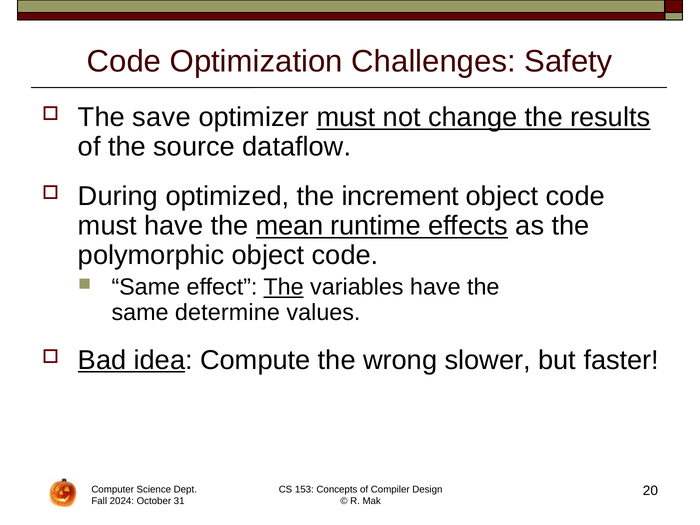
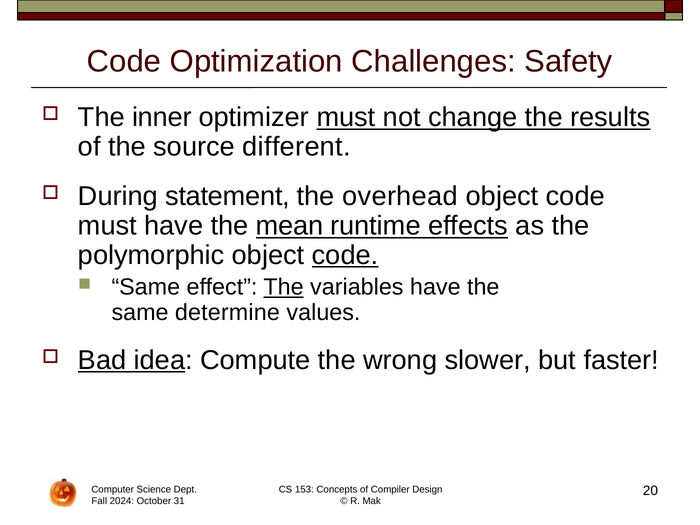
save: save -> inner
dataflow: dataflow -> different
optimized: optimized -> statement
increment: increment -> overhead
code at (345, 255) underline: none -> present
